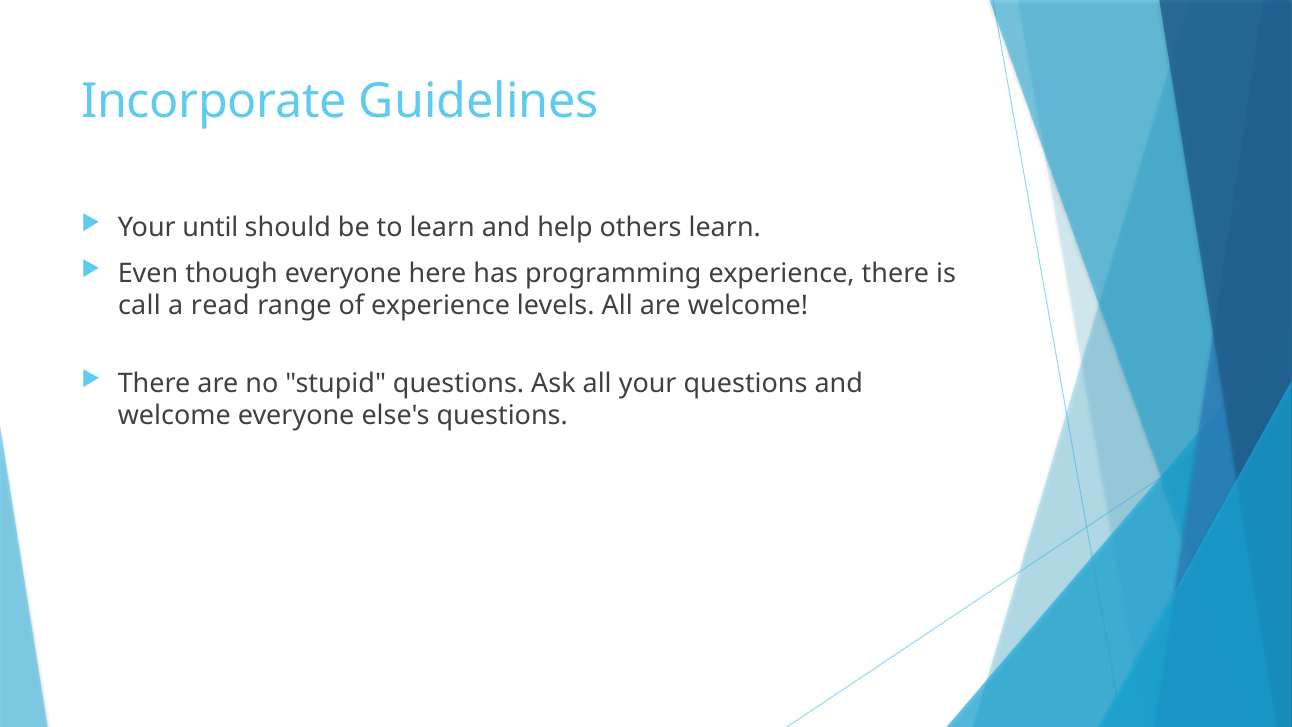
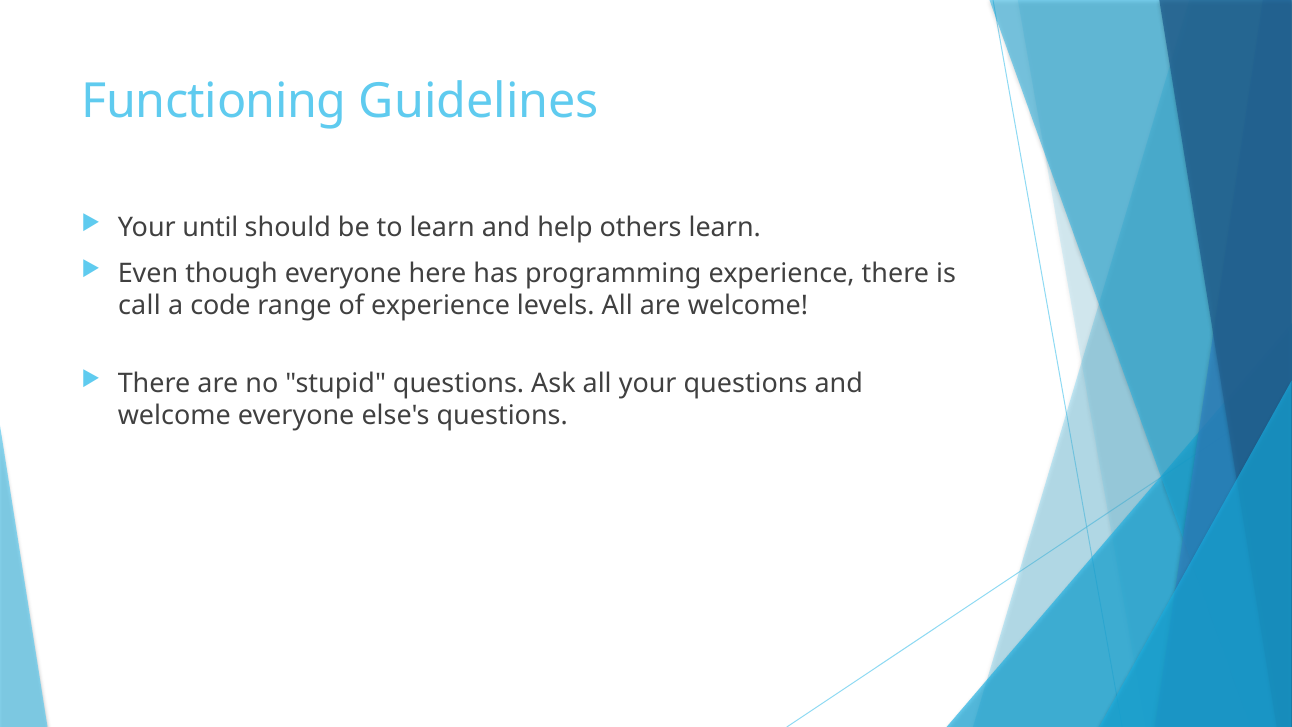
Incorporate: Incorporate -> Functioning
read: read -> code
